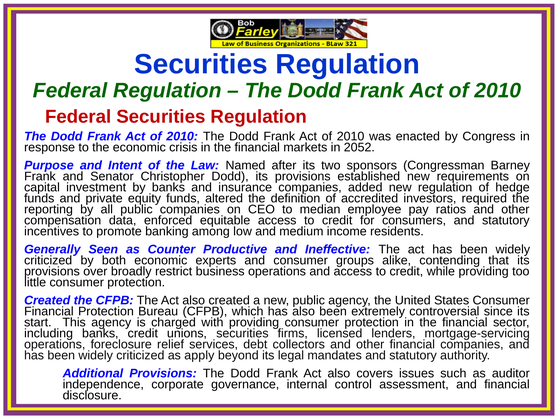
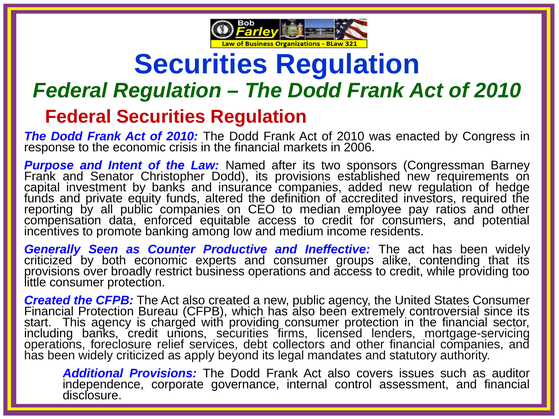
2052: 2052 -> 2006
consumers and statutory: statutory -> potential
